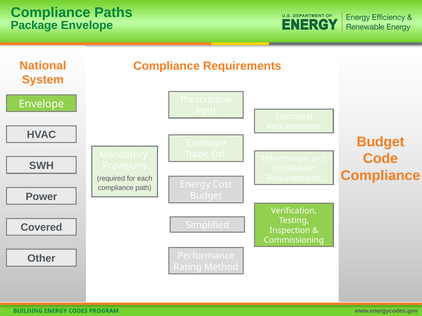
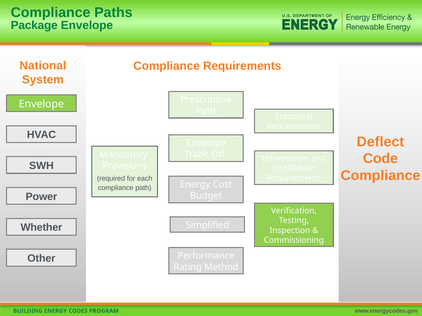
Budget at (380, 142): Budget -> Deflect
Covered: Covered -> Whether
